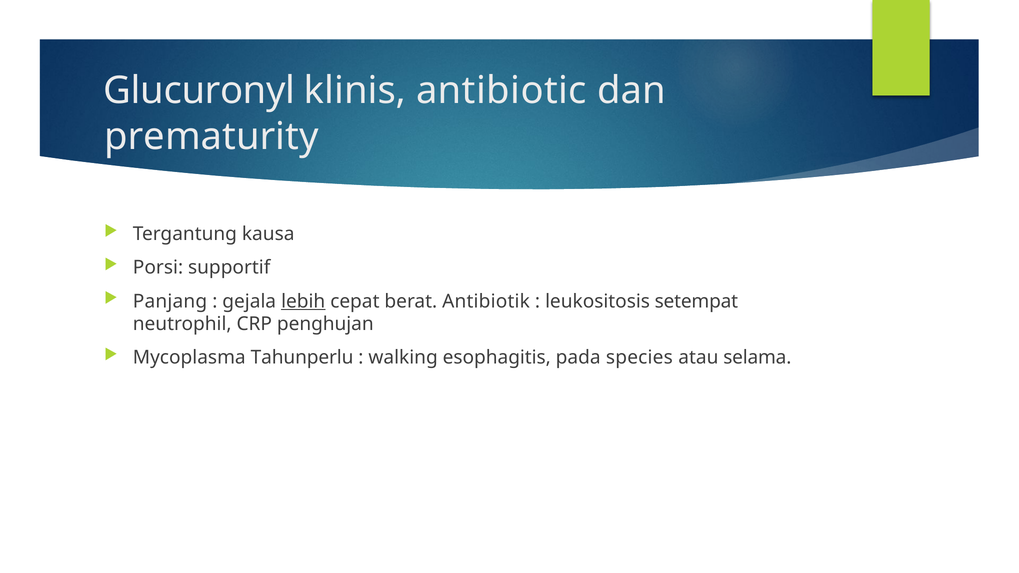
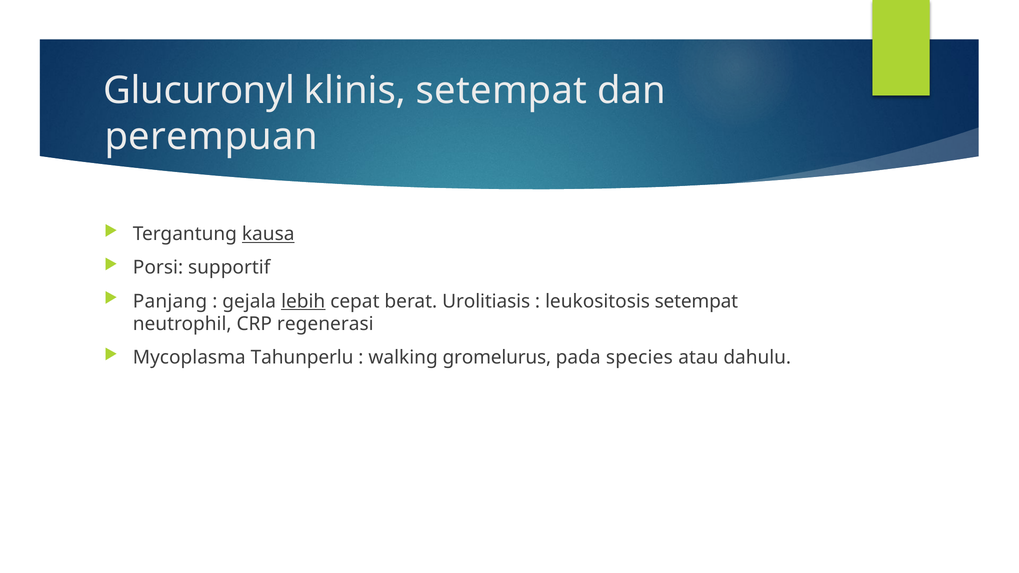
klinis antibiotic: antibiotic -> setempat
prematurity: prematurity -> perempuan
kausa underline: none -> present
Antibiotik: Antibiotik -> Urolitiasis
penghujan: penghujan -> regenerasi
esophagitis: esophagitis -> gromelurus
selama: selama -> dahulu
